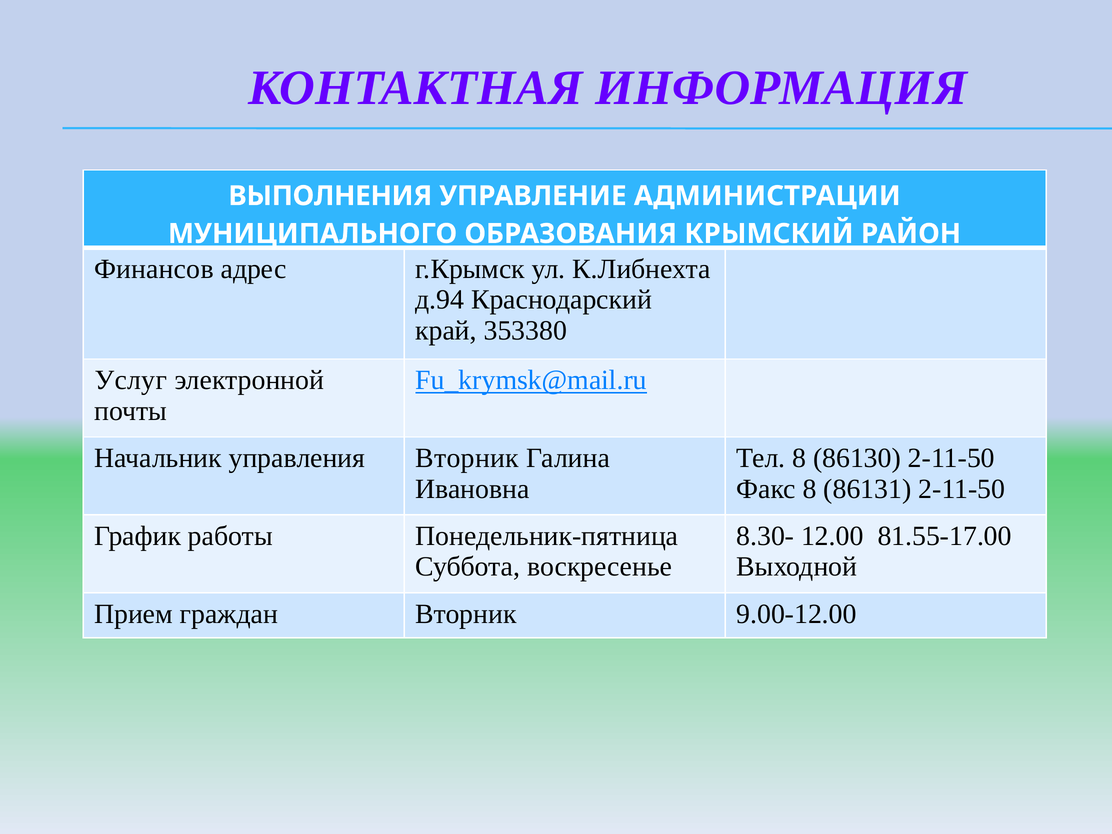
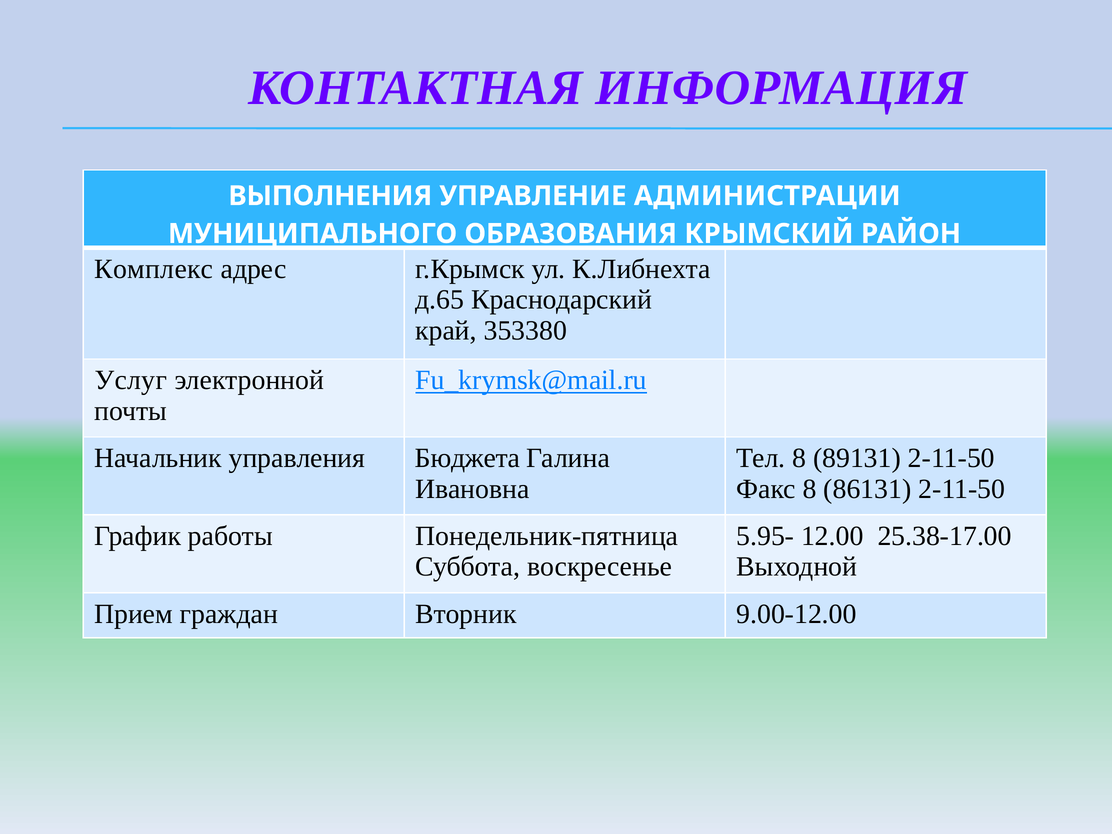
Финансов: Финансов -> Комплекс
д.94: д.94 -> д.65
управления Вторник: Вторник -> Бюджета
86130: 86130 -> 89131
8.30-: 8.30- -> 5.95-
81.55-17.00: 81.55-17.00 -> 25.38-17.00
